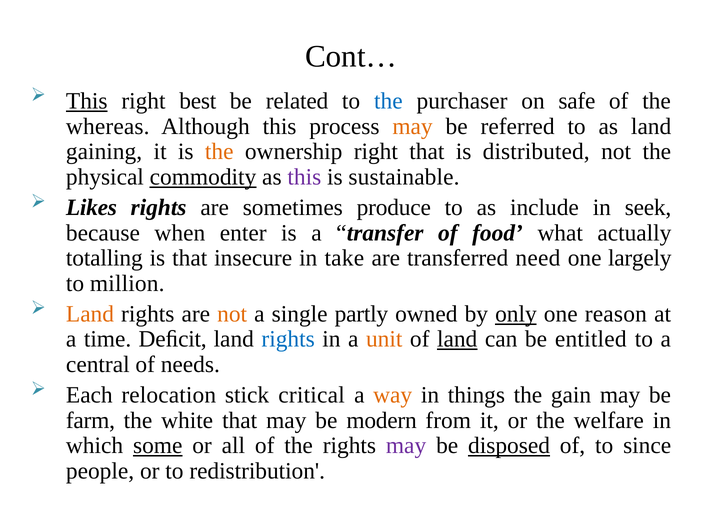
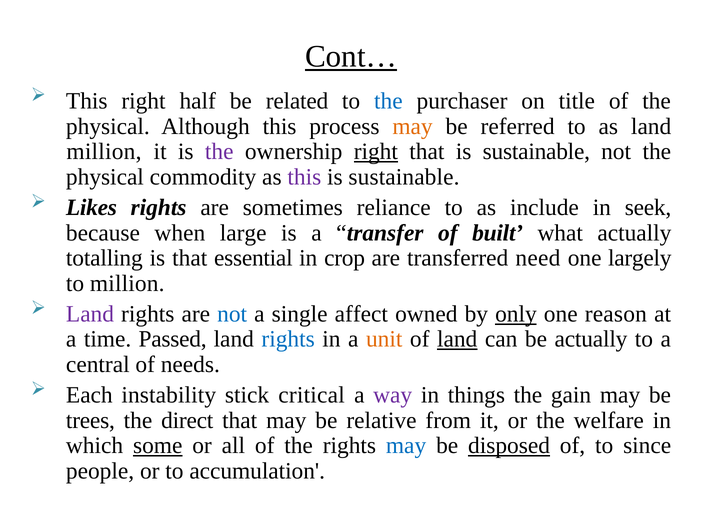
Cont… underline: none -> present
This at (87, 101) underline: present -> none
best: best -> half
safe: safe -> title
whereas at (108, 126): whereas -> physical
gaining at (104, 152): gaining -> million
the at (219, 152) colour: orange -> purple
right at (376, 152) underline: none -> present
that is distributed: distributed -> sustainable
commodity underline: present -> none
produce: produce -> reliance
enter: enter -> large
food: food -> built
insecure: insecure -> essential
take: take -> crop
Land at (90, 314) colour: orange -> purple
not at (232, 314) colour: orange -> blue
partly: partly -> affect
Deﬁcit: Deﬁcit -> Passed
be entitled: entitled -> actually
relocation: relocation -> instability
way colour: orange -> purple
farm: farm -> trees
white: white -> direct
modern: modern -> relative
may at (406, 445) colour: purple -> blue
redistribution: redistribution -> accumulation
